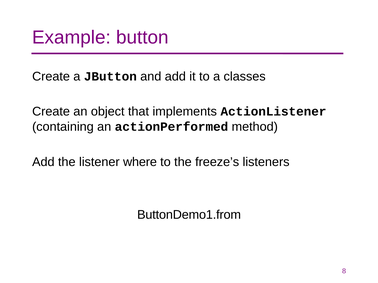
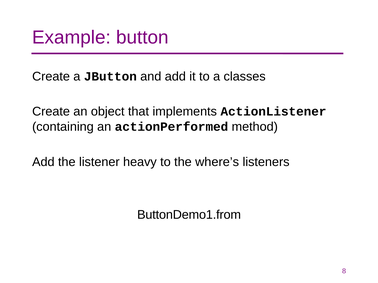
where: where -> heavy
freeze’s: freeze’s -> where’s
